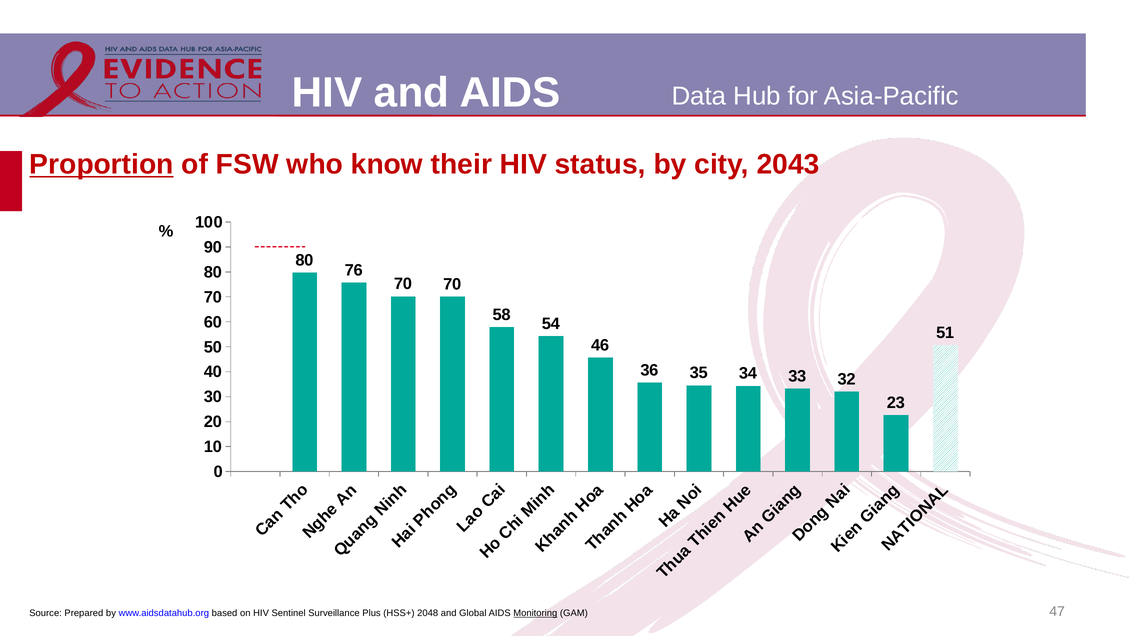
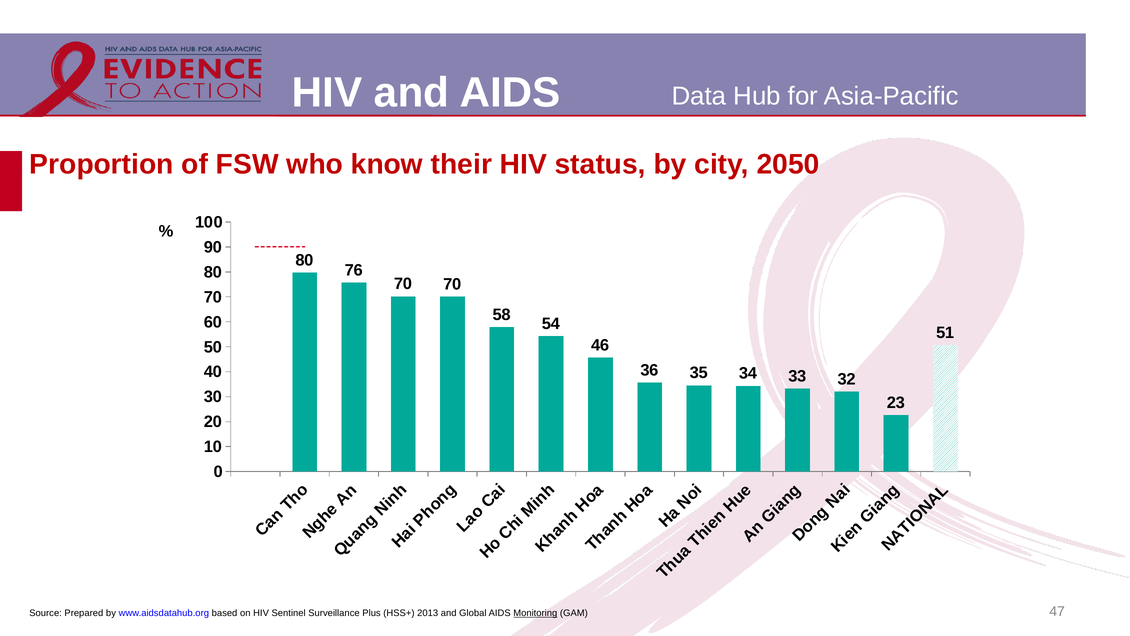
Proportion underline: present -> none
2043: 2043 -> 2050
2048: 2048 -> 2013
